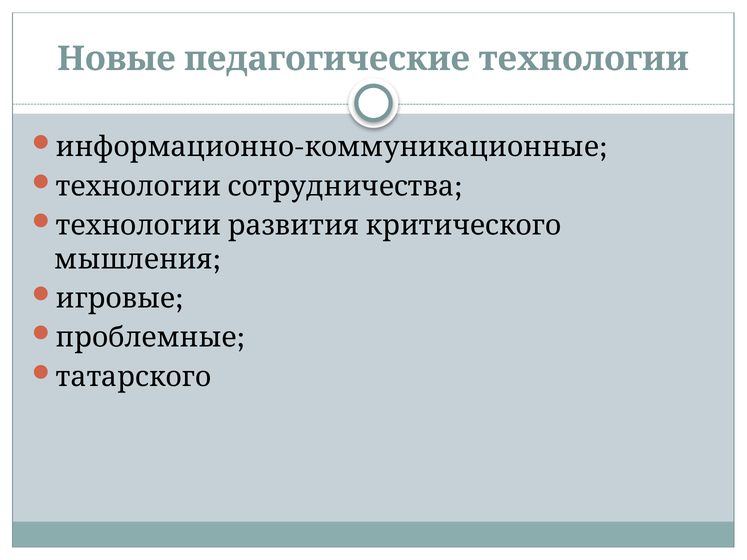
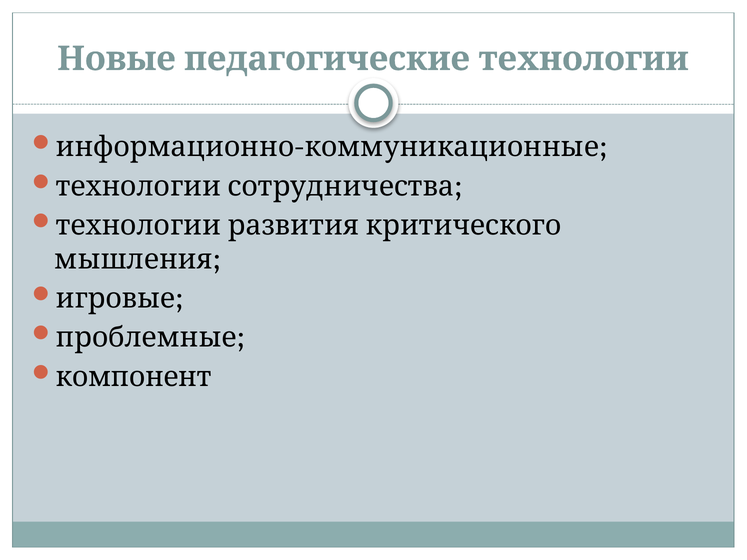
татарского: татарского -> компонент
